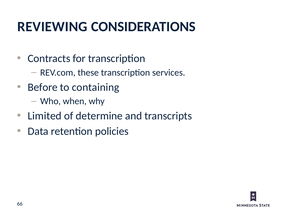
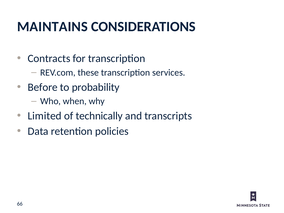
REVIEWING: REVIEWING -> MAINTAINS
containing: containing -> probability
determine: determine -> technically
